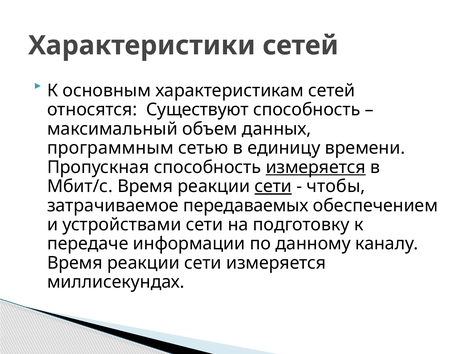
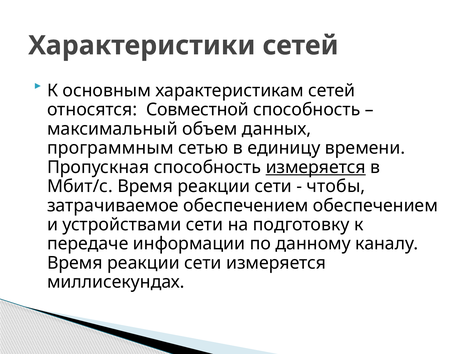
Существуют: Существуют -> Совместной
сети at (273, 186) underline: present -> none
затрачиваемое передаваемых: передаваемых -> обеспечением
